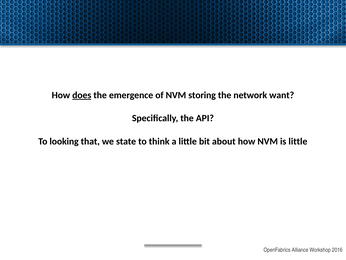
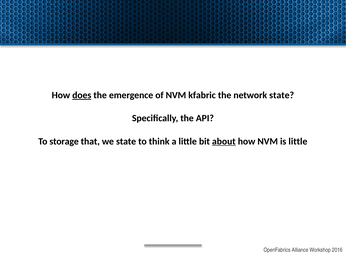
storing: storing -> kfabric
network want: want -> state
looking: looking -> storage
about underline: none -> present
